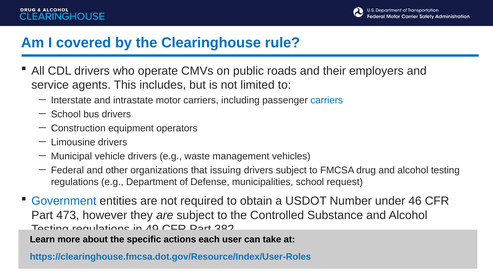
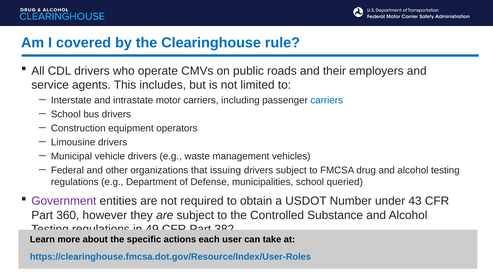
request: request -> queried
Government colour: blue -> purple
46: 46 -> 43
473: 473 -> 360
